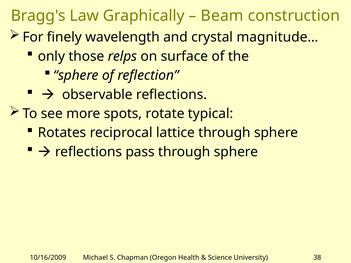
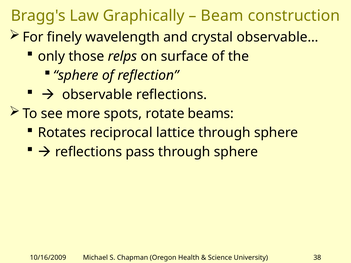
magnitude…: magnitude… -> observable…
typical: typical -> beams
